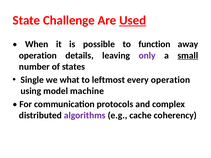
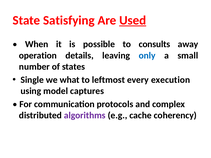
Challenge: Challenge -> Satisfying
function: function -> consults
only colour: purple -> blue
small underline: present -> none
every operation: operation -> execution
machine: machine -> captures
